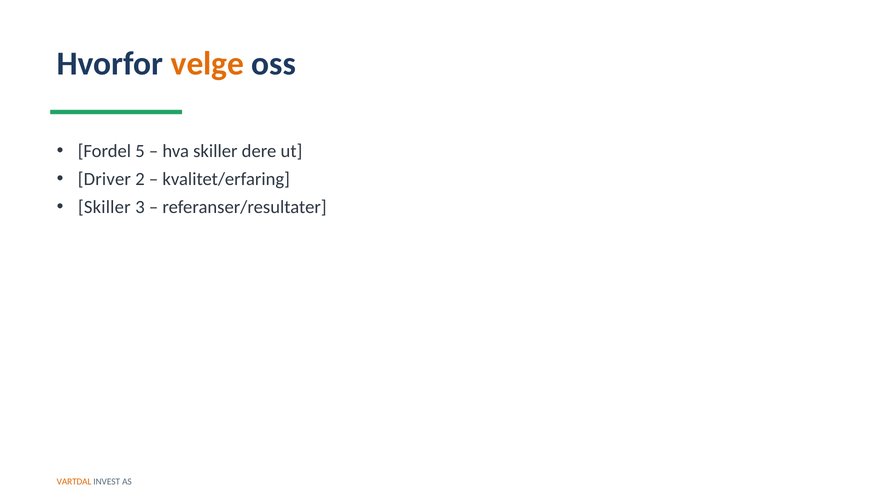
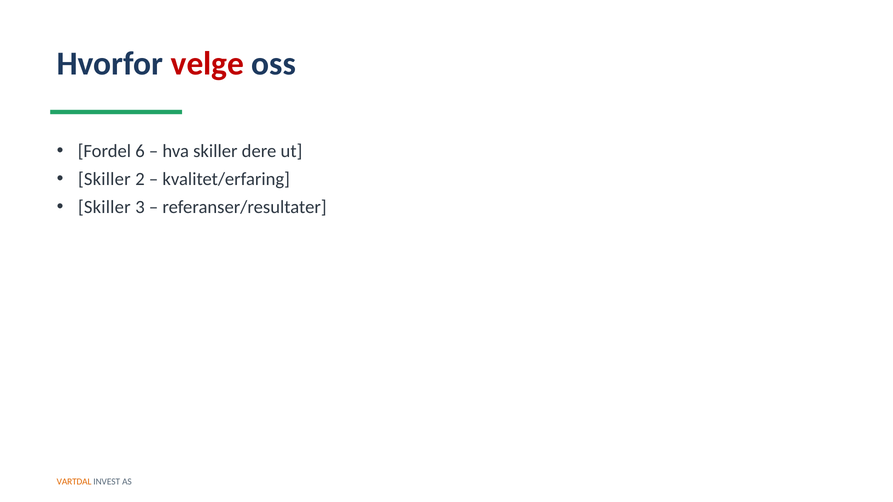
velge colour: orange -> red
5: 5 -> 6
Driver at (104, 179): Driver -> Skiller
